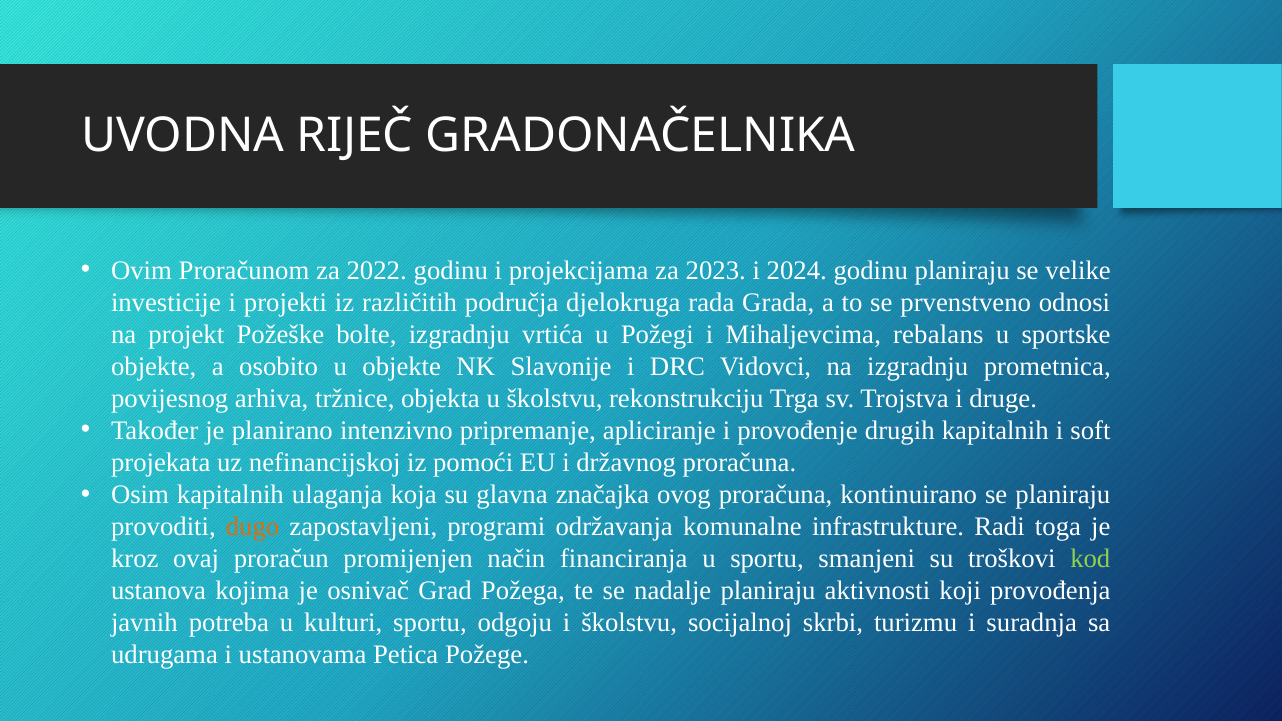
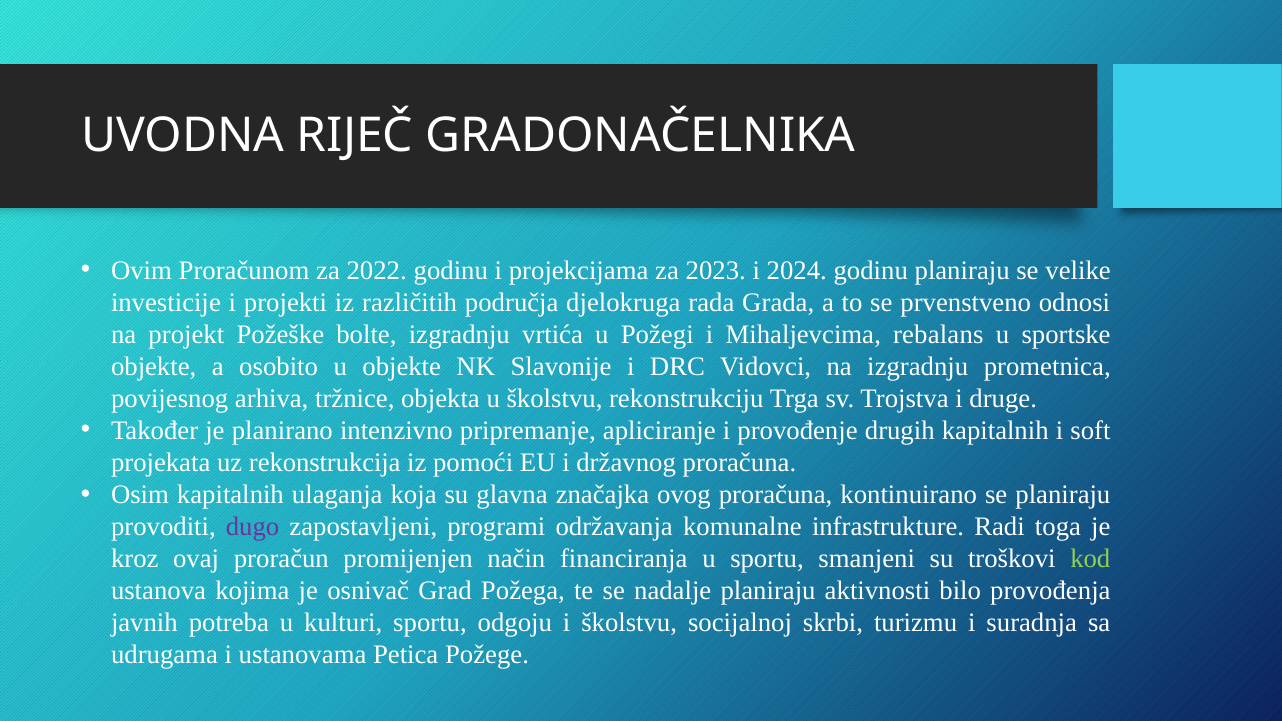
nefinancijskoj: nefinancijskoj -> rekonstrukcija
dugo colour: orange -> purple
koji: koji -> bilo
